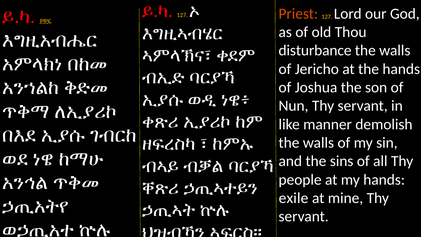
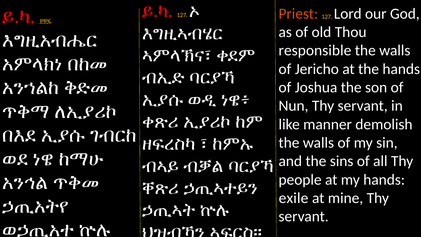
disturbance: disturbance -> responsible
